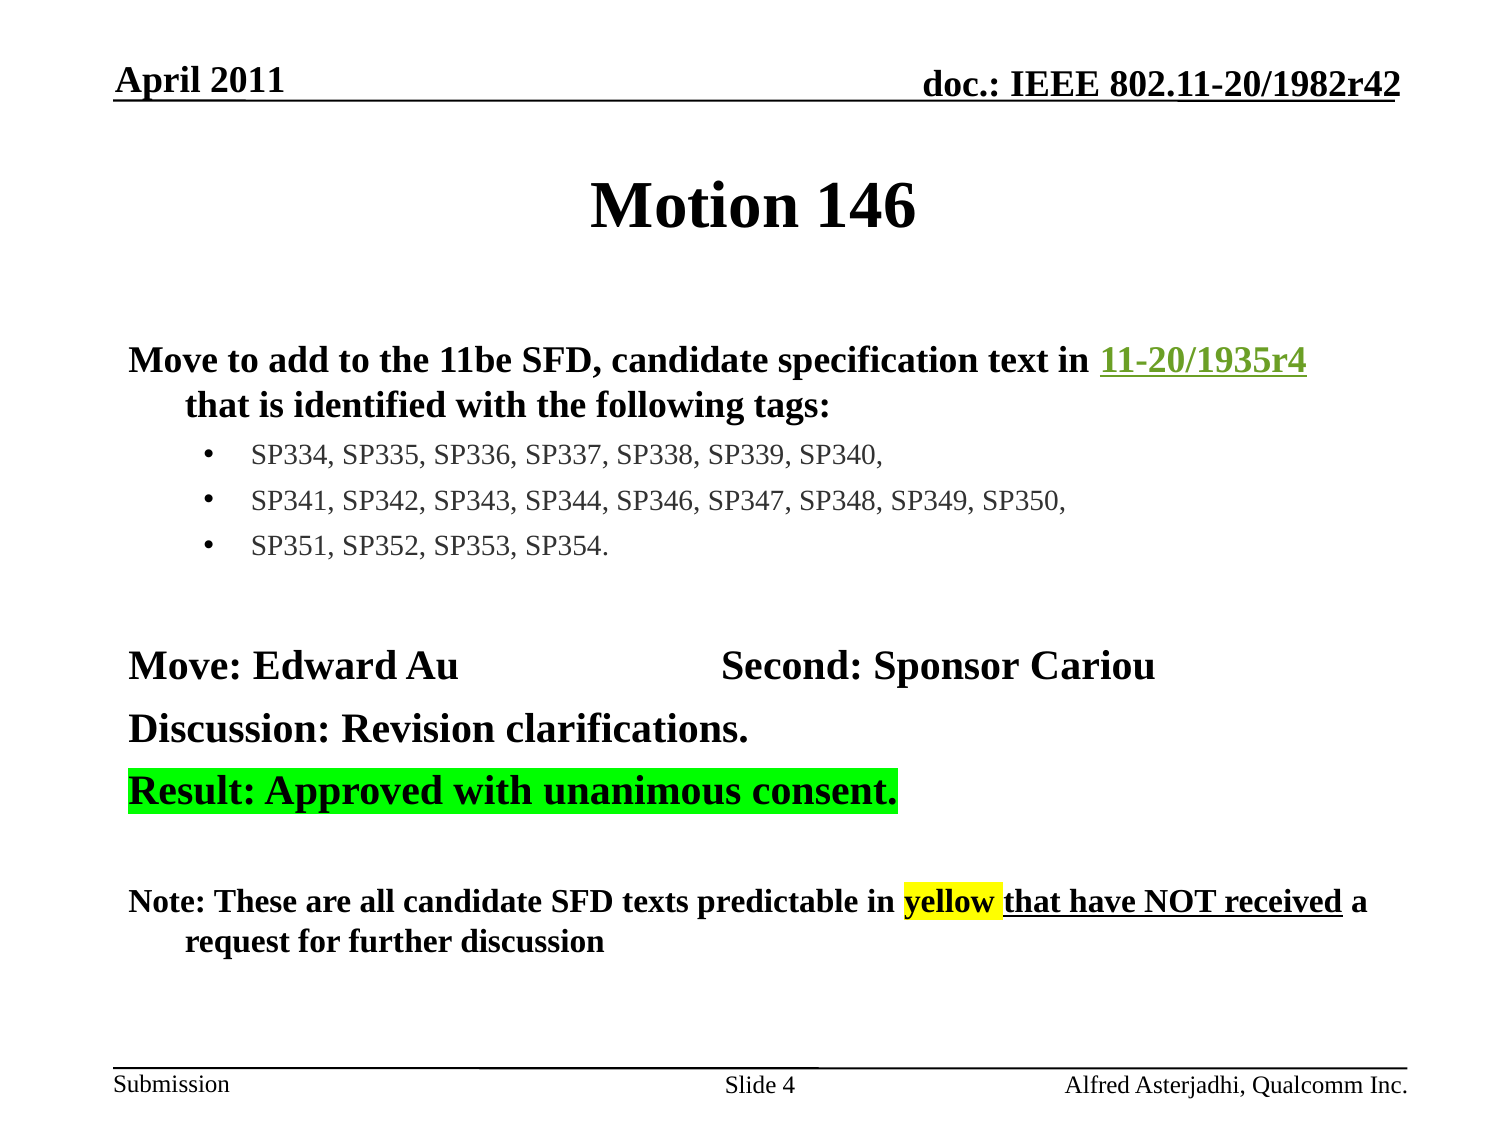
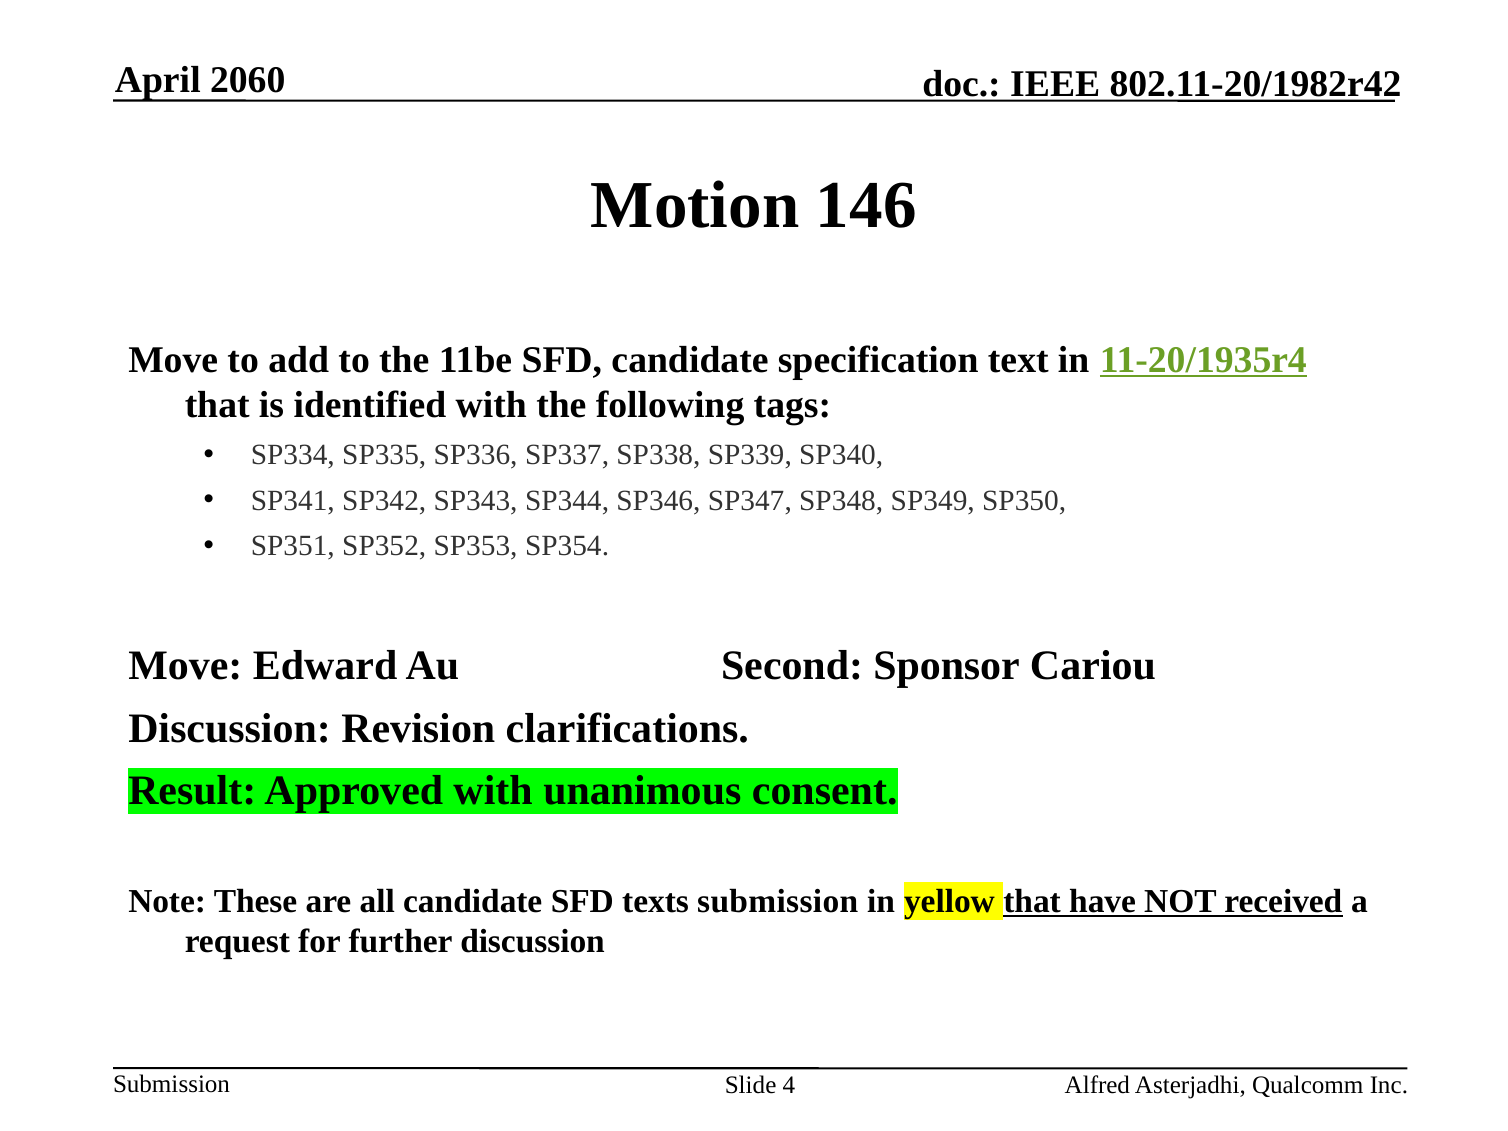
2011: 2011 -> 2060
texts predictable: predictable -> submission
